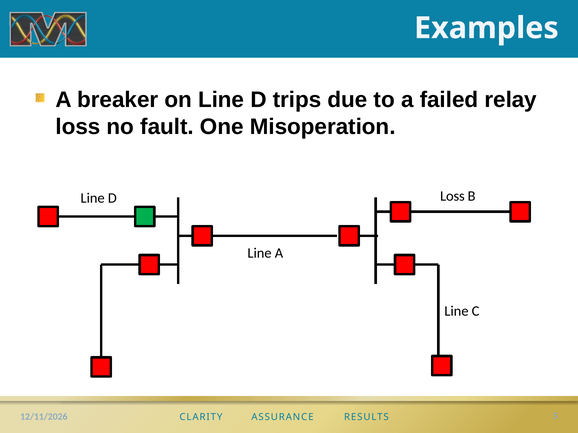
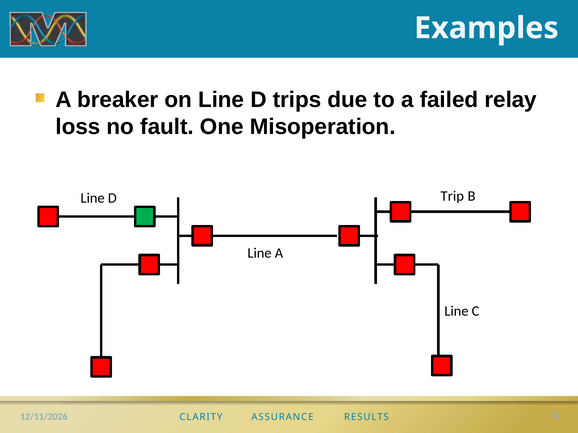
Loss at (452, 196): Loss -> Trip
